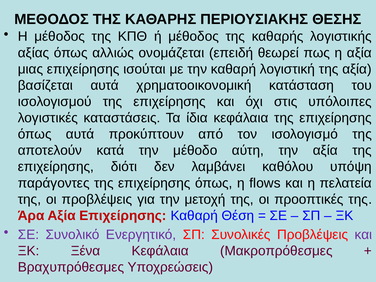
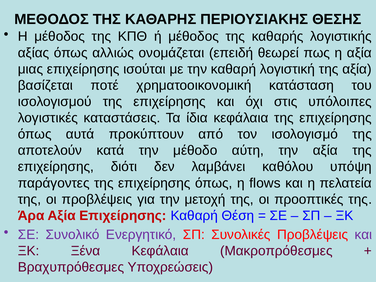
βασίζεται αυτά: αυτά -> ποτέ
